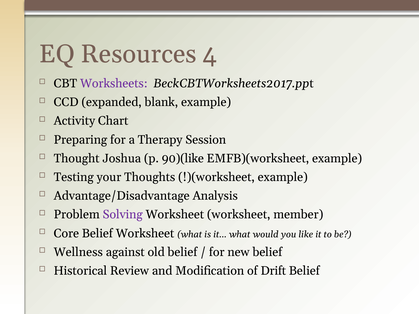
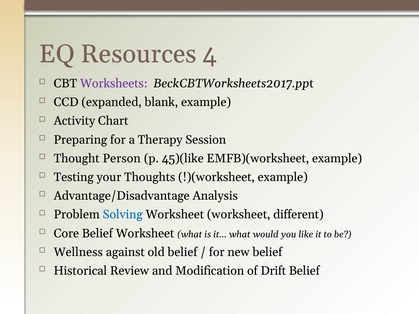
Joshua: Joshua -> Person
90)(like: 90)(like -> 45)(like
Solving colour: purple -> blue
member: member -> different
